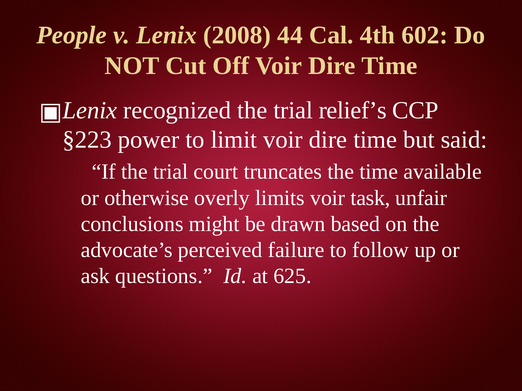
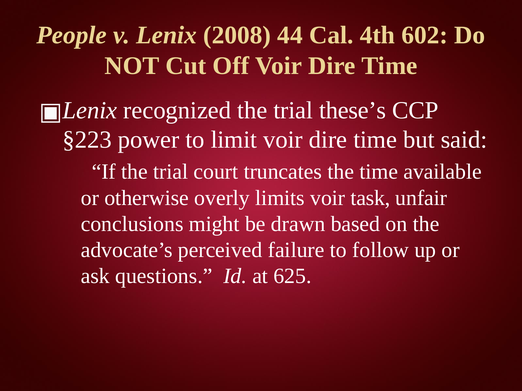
relief’s: relief’s -> these’s
